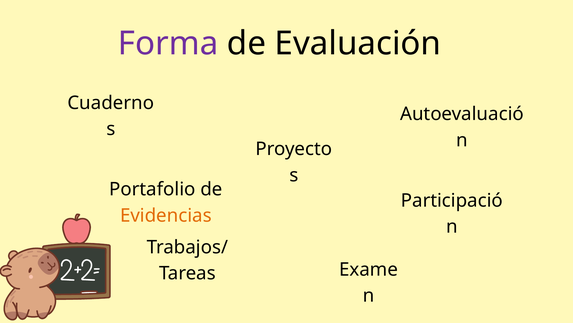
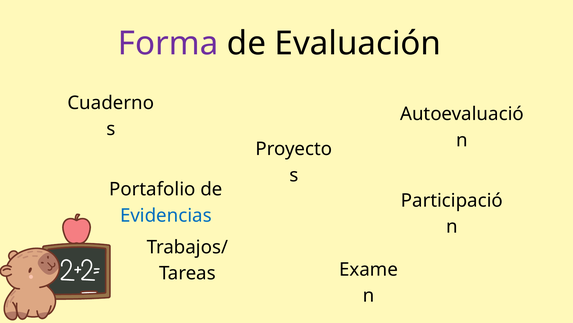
Evidencias colour: orange -> blue
